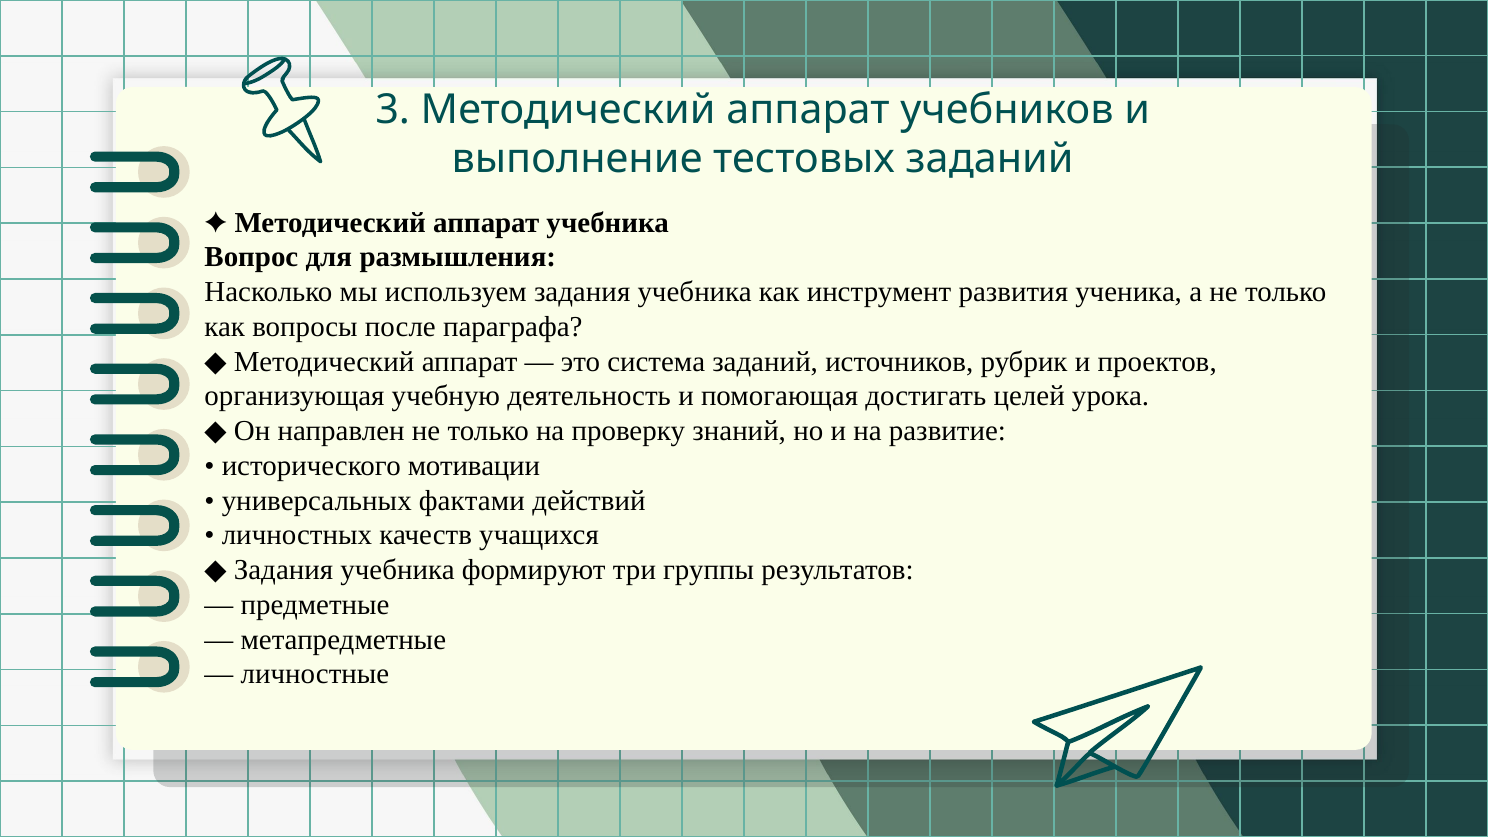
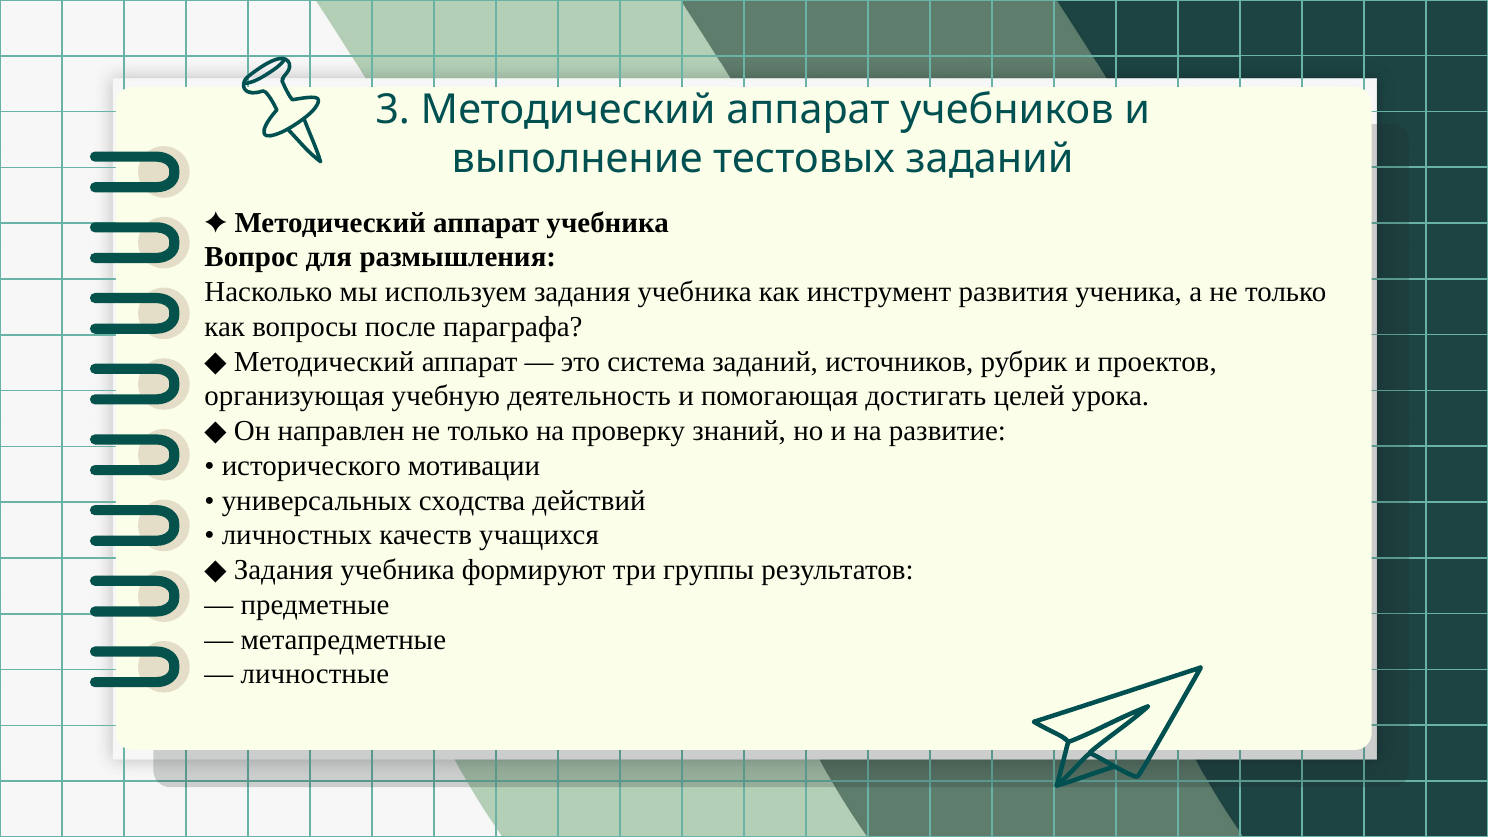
фактами: фактами -> сходства
